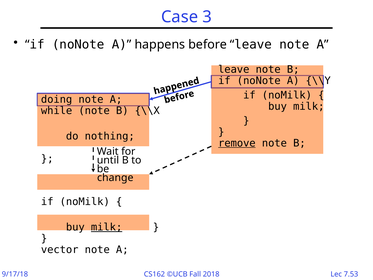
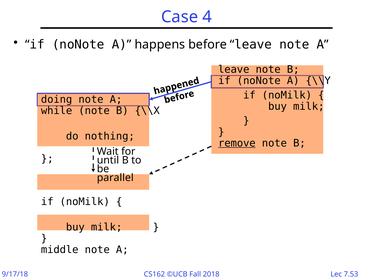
3: 3 -> 4
change: change -> parallel
milk at (107, 227) underline: present -> none
vector: vector -> middle
